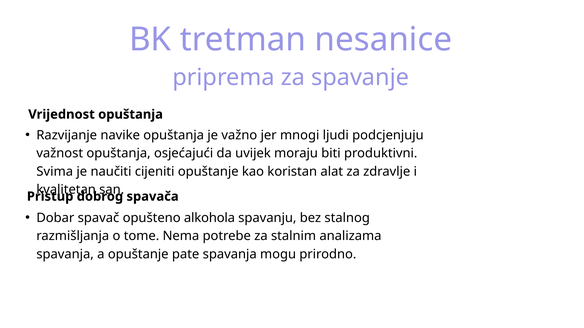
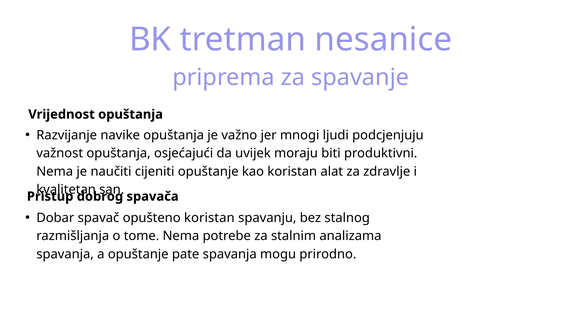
Svima at (55, 172): Svima -> Nema
opušteno alkohola: alkohola -> koristan
